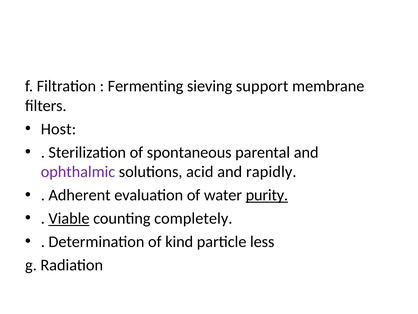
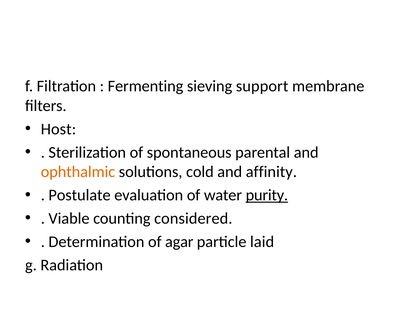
ophthalmic colour: purple -> orange
acid: acid -> cold
rapidly: rapidly -> affinity
Adherent: Adherent -> Postulate
Viable underline: present -> none
completely: completely -> considered
kind: kind -> agar
less: less -> laid
